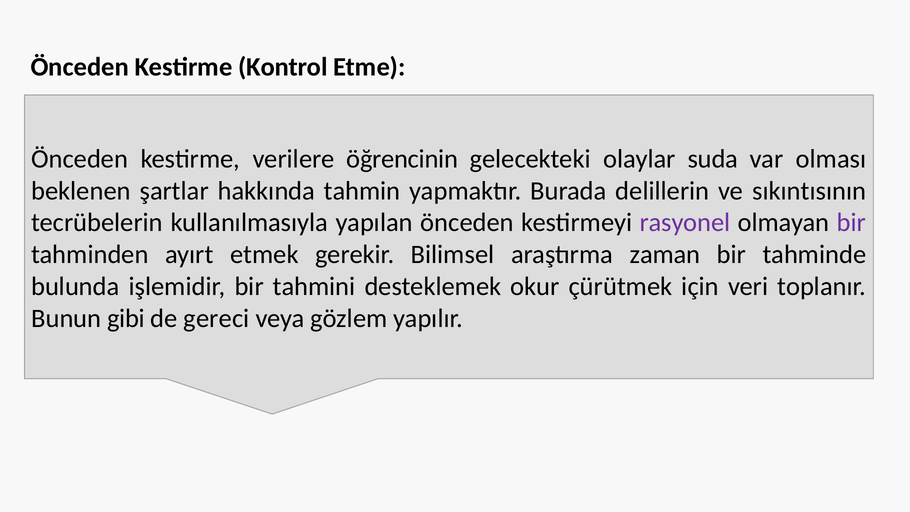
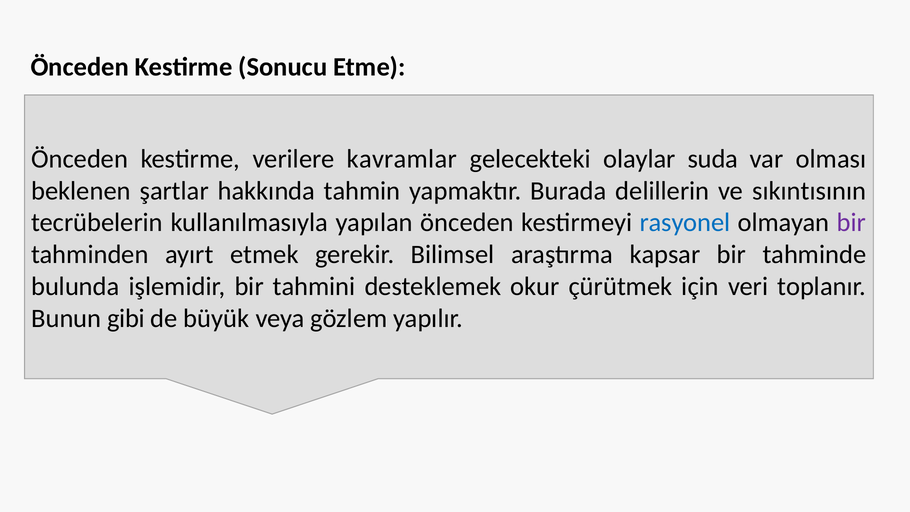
Kontrol: Kontrol -> Sonucu
öğrencinin: öğrencinin -> kavramlar
rasyonel colour: purple -> blue
zaman: zaman -> kapsar
gereci: gereci -> büyük
